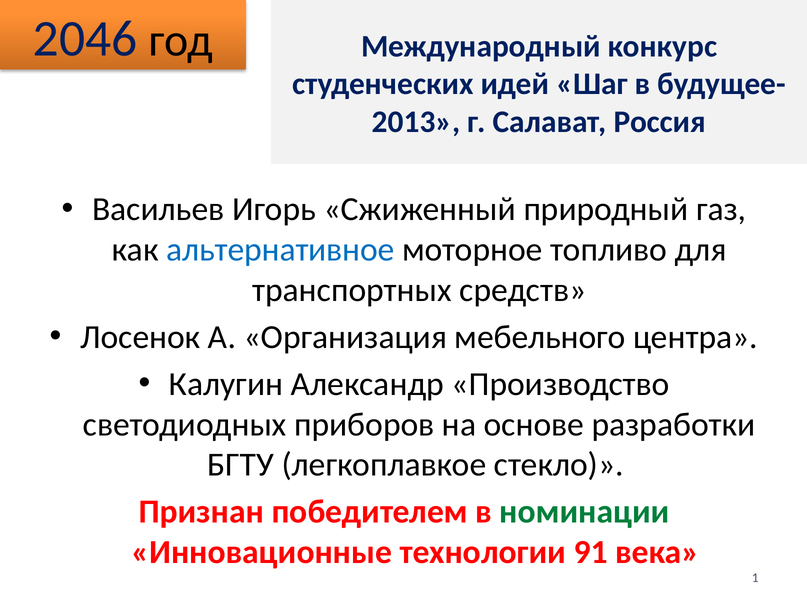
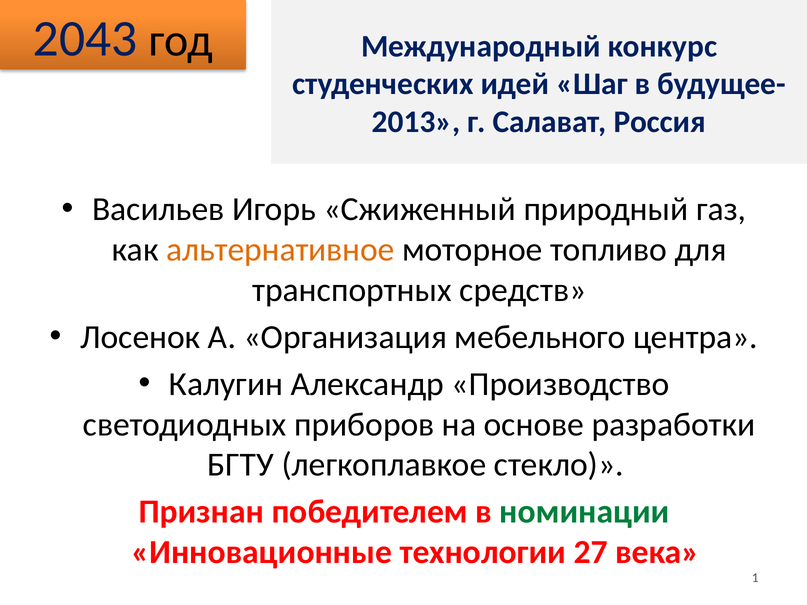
2046: 2046 -> 2043
альтернативное colour: blue -> orange
91: 91 -> 27
